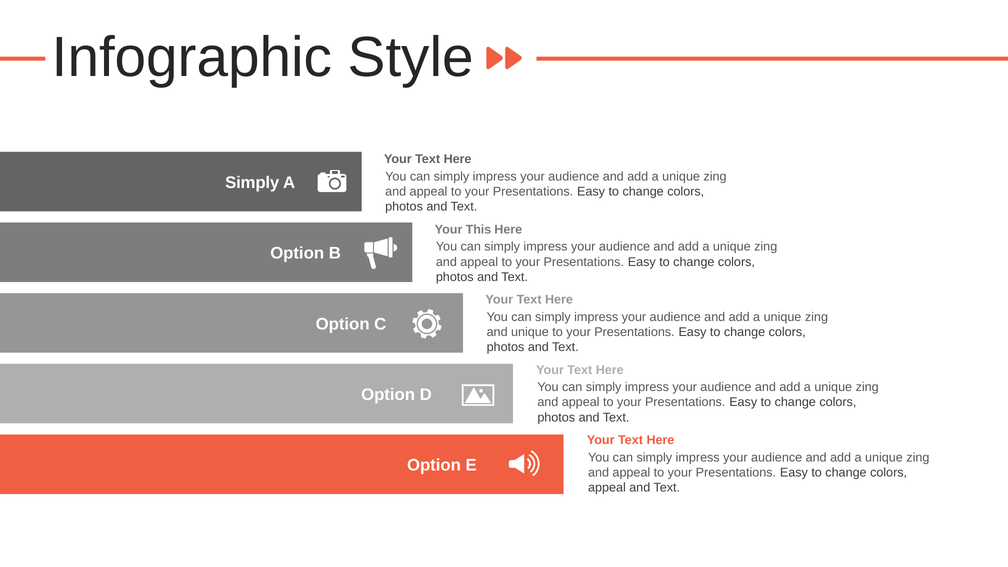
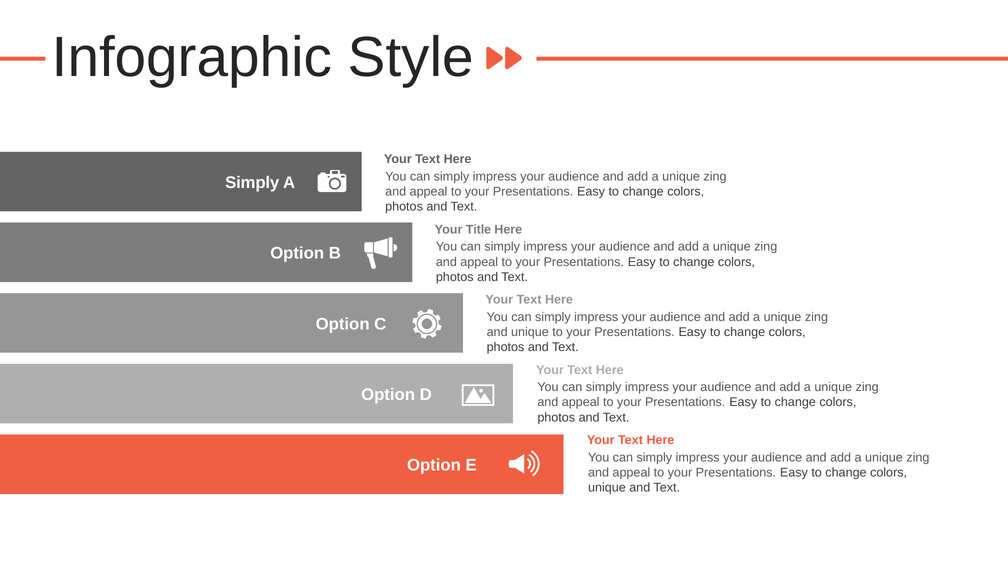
This: This -> Title
appeal at (607, 488): appeal -> unique
